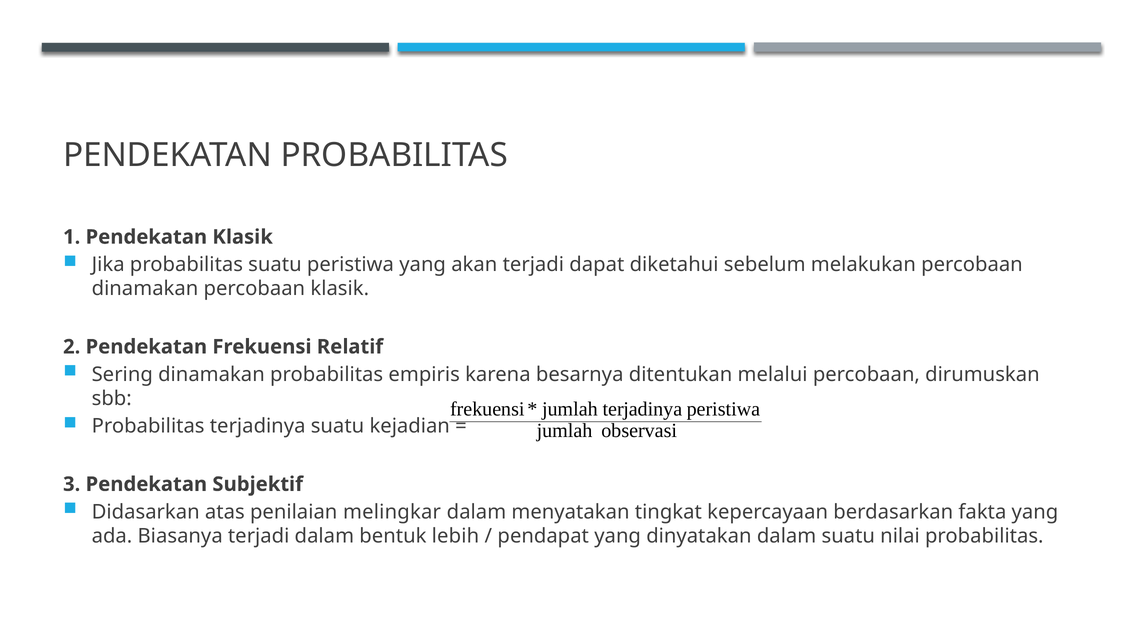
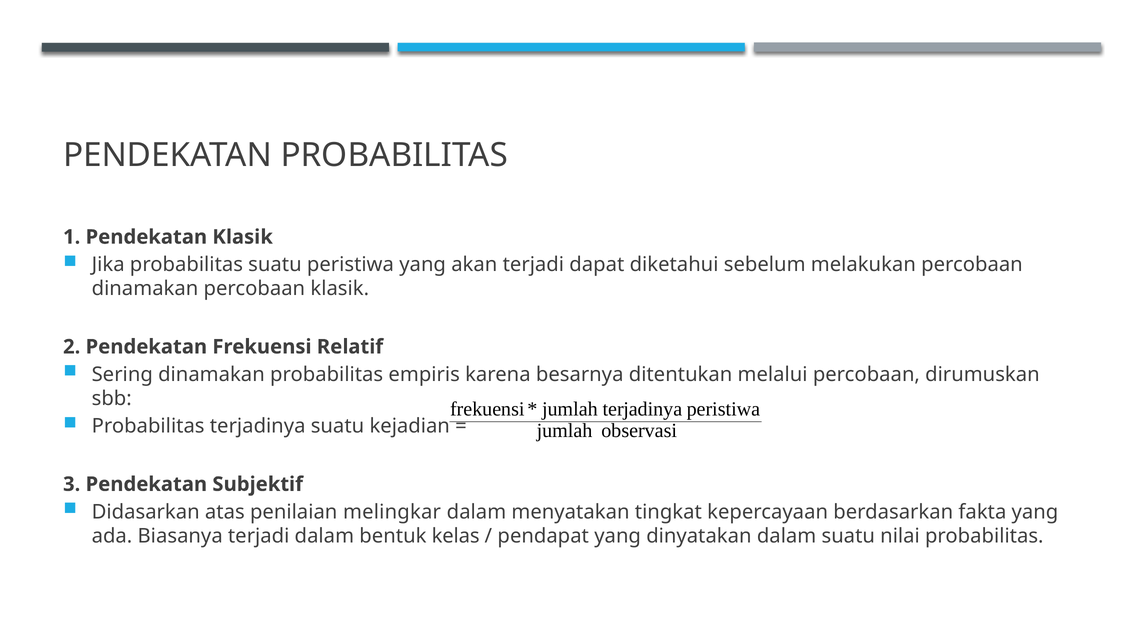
lebih: lebih -> kelas
